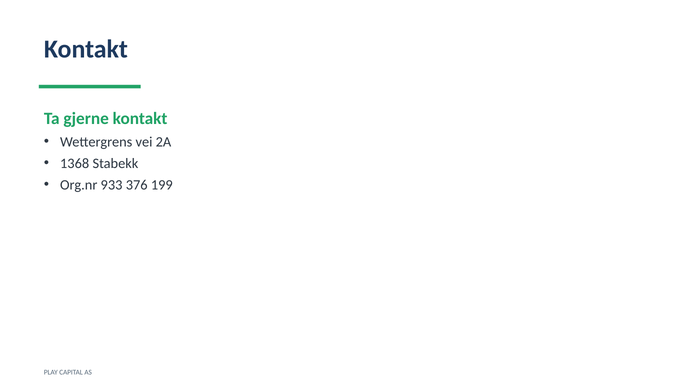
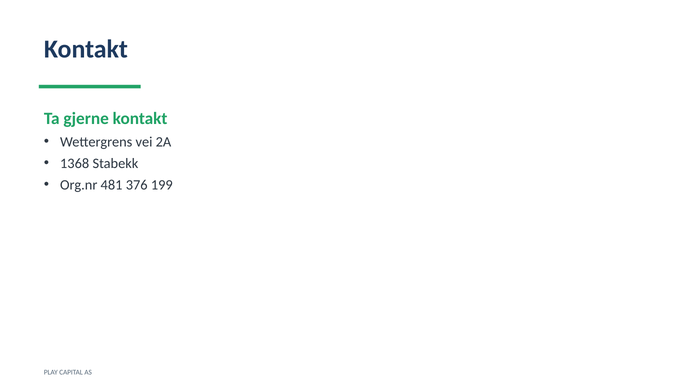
933: 933 -> 481
